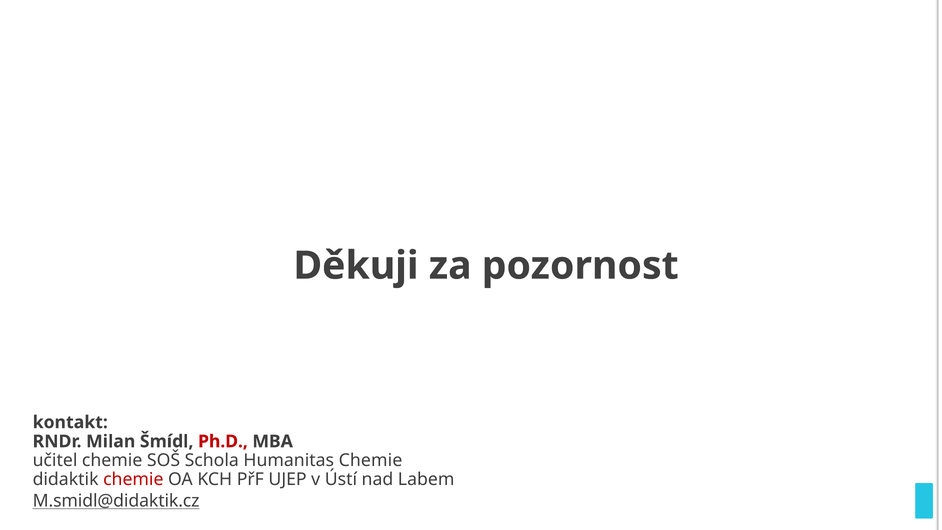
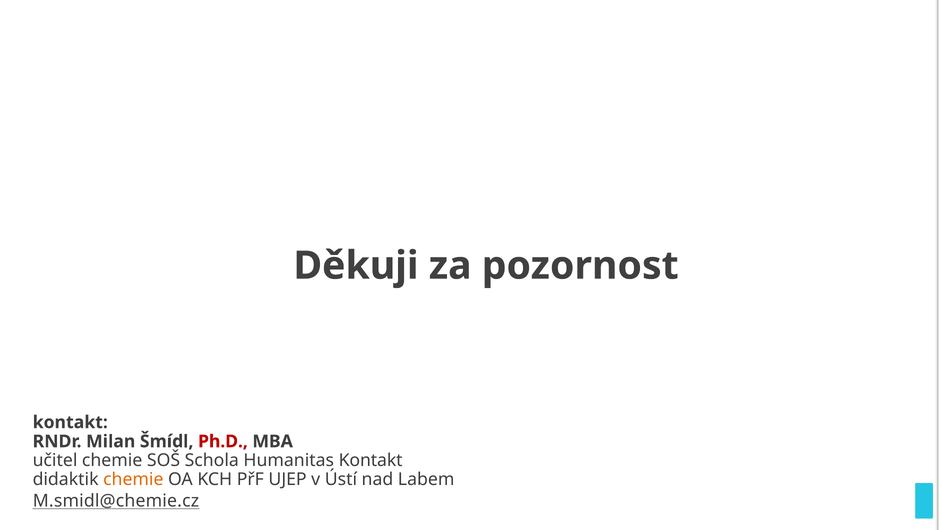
Humanitas Chemie: Chemie -> Kontakt
chemie at (133, 479) colour: red -> orange
M.smidl@didaktik.cz: M.smidl@didaktik.cz -> M.smidl@chemie.cz
